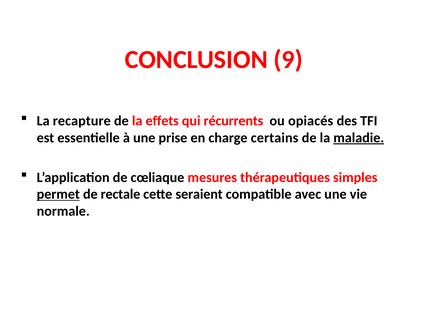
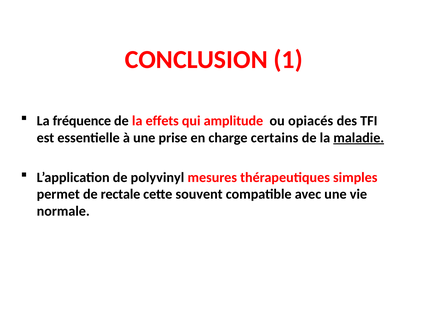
9: 9 -> 1
recapture: recapture -> fréquence
récurrents: récurrents -> amplitude
cœliaque: cœliaque -> polyvinyl
permet underline: present -> none
seraient: seraient -> souvent
